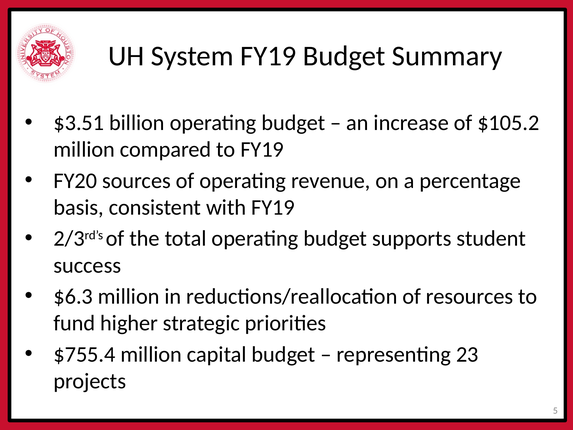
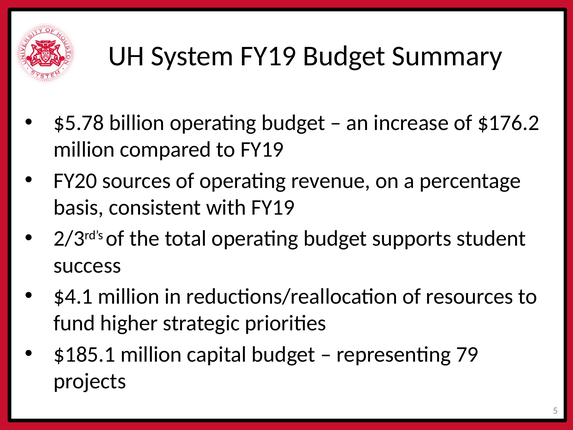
$3.51: $3.51 -> $5.78
$105.2: $105.2 -> $176.2
$6.3: $6.3 -> $4.1
$755.4: $755.4 -> $185.1
23: 23 -> 79
